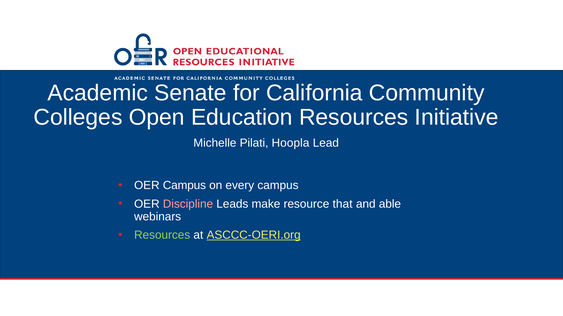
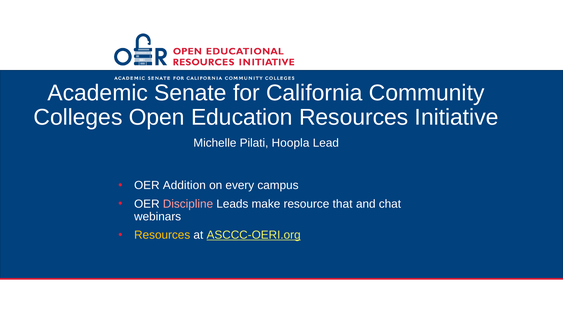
OER Campus: Campus -> Addition
able: able -> chat
Resources at (162, 235) colour: light green -> yellow
